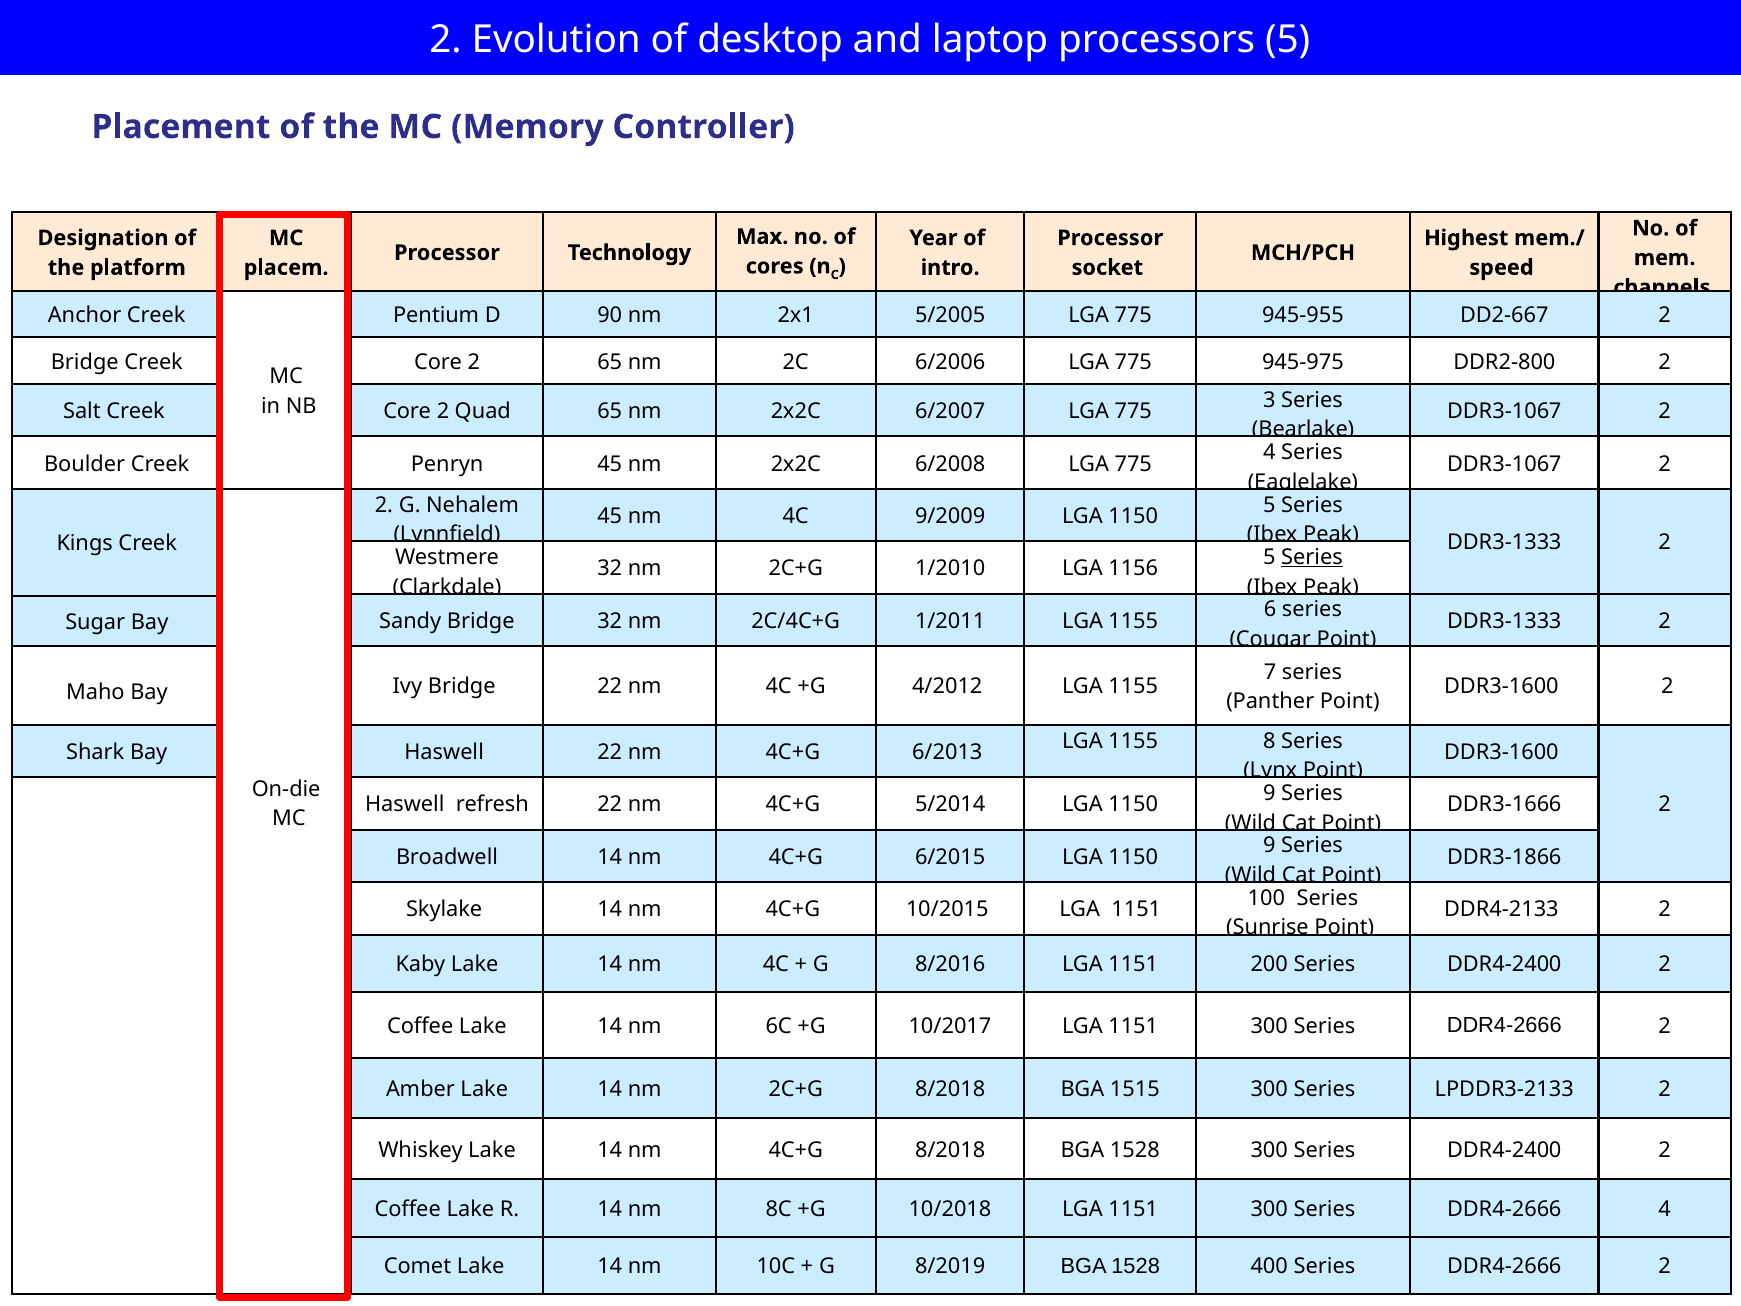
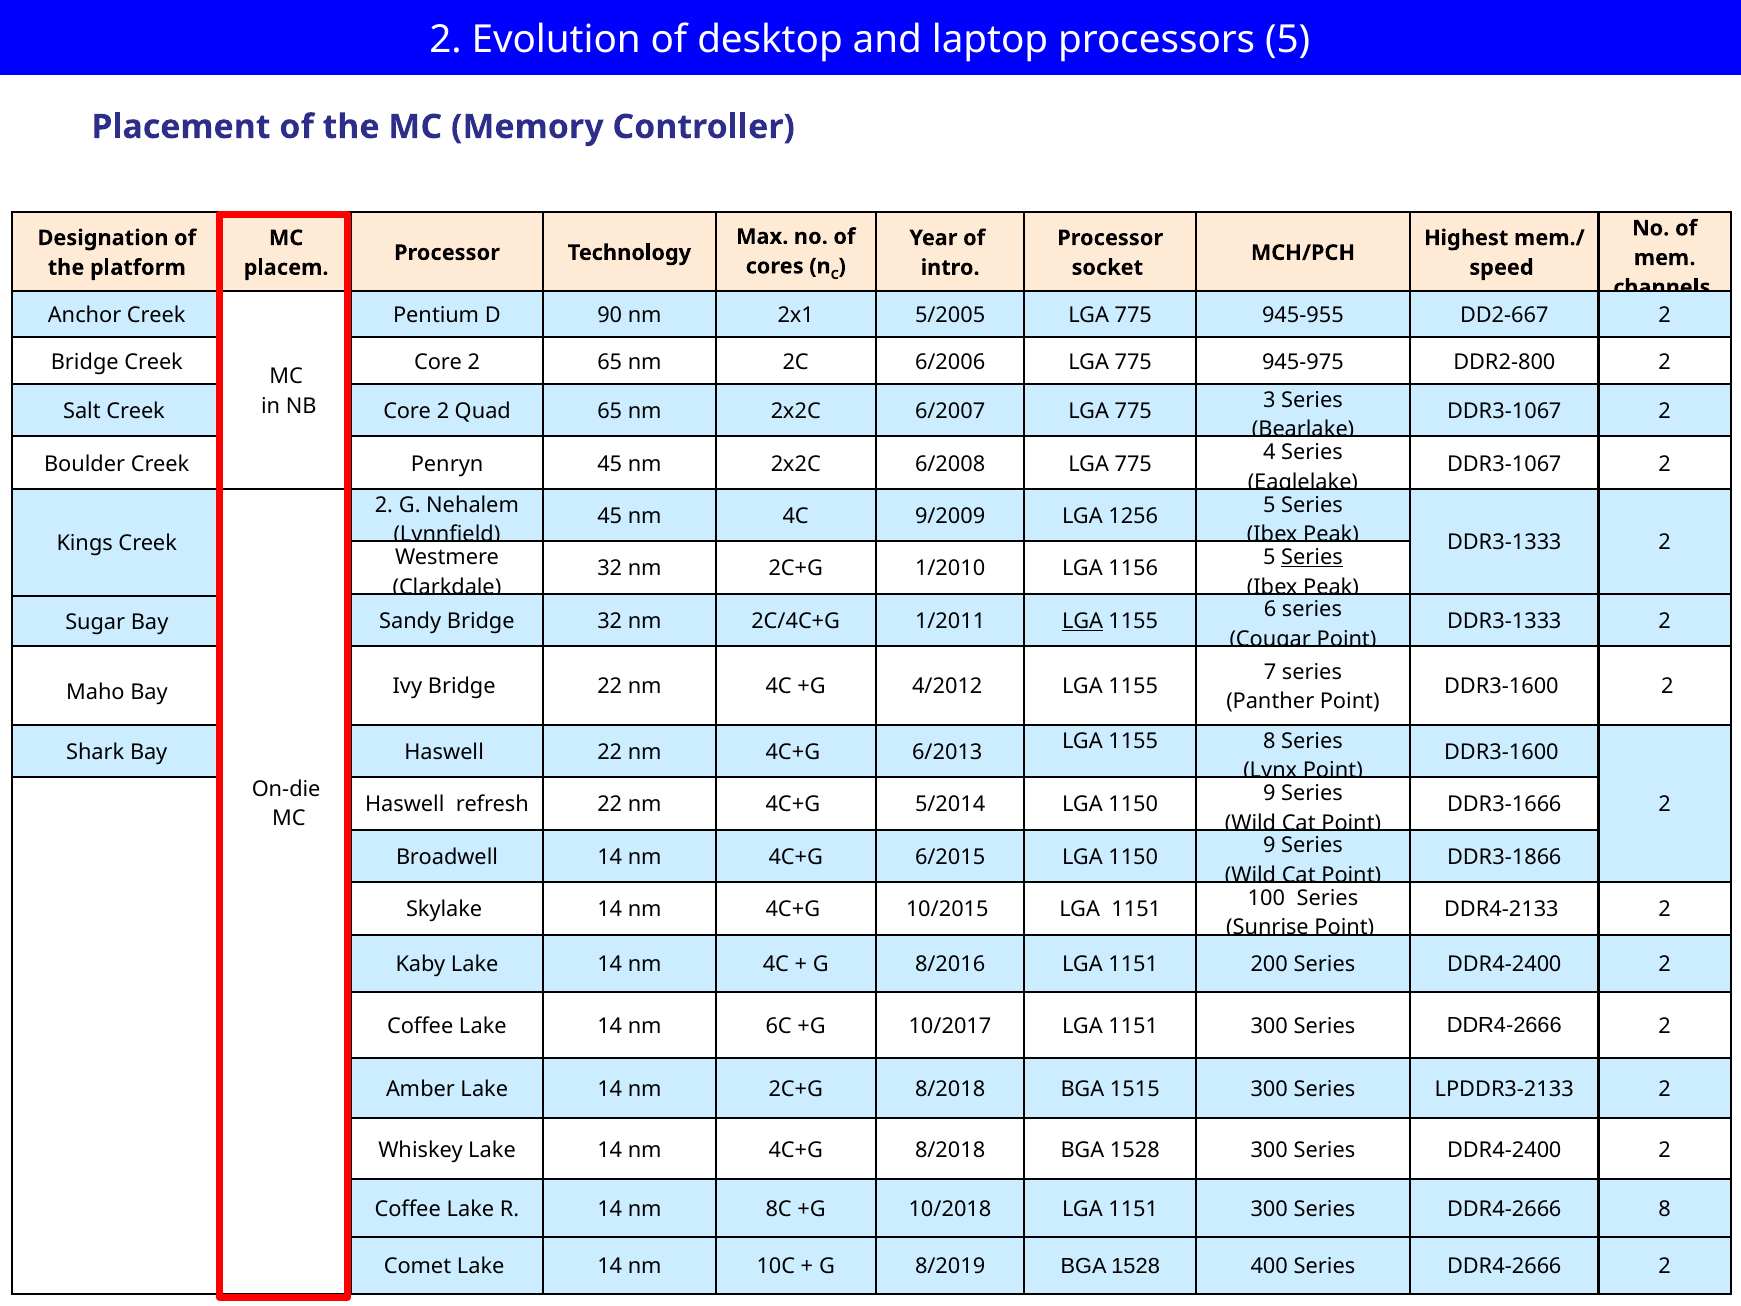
9/2009 LGA 1150: 1150 -> 1256
LGA at (1083, 621) underline: none -> present
DDR4-2666 4: 4 -> 8
